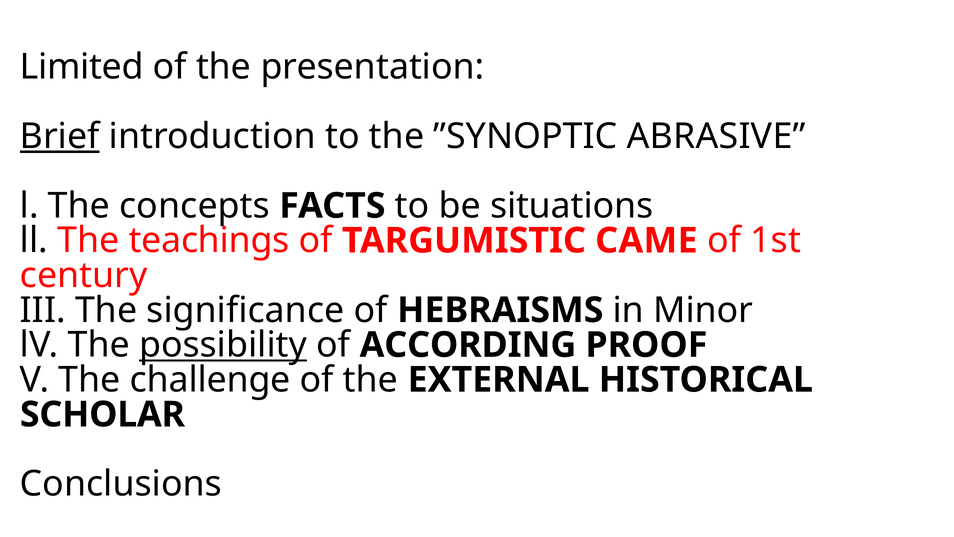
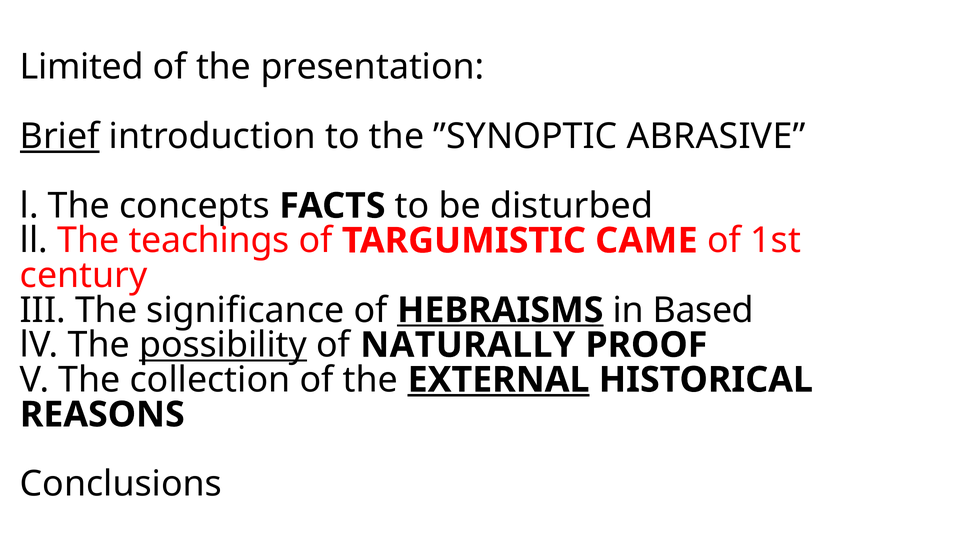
situations: situations -> disturbed
HEBRAISMS underline: none -> present
Minor: Minor -> Based
ACCORDING: ACCORDING -> NATURALLY
challenge: challenge -> collection
EXTERNAL underline: none -> present
SCHOLAR: SCHOLAR -> REASONS
